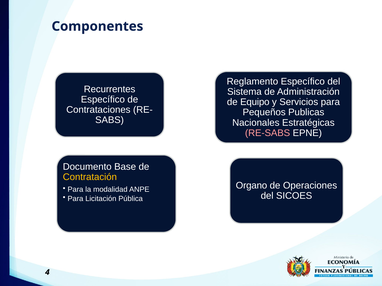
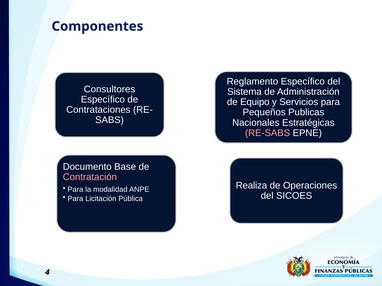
Recurrentes: Recurrentes -> Consultores
Contratación colour: yellow -> pink
Organo: Organo -> Realiza
